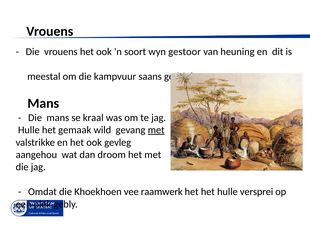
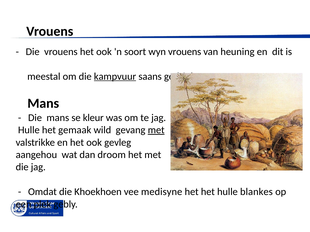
wyn gestoor: gestoor -> vrouens
kampvuur underline: none -> present
kraal: kraal -> kleur
raamwerk: raamwerk -> medisyne
versprei: versprei -> blankes
